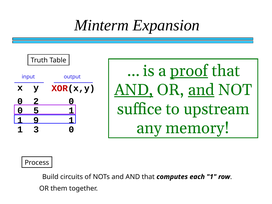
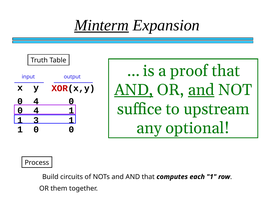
Minterm underline: none -> present
proof underline: present -> none
2 at (36, 101): 2 -> 4
5 at (36, 111): 5 -> 4
9: 9 -> 3
memory: memory -> optional
3 at (36, 130): 3 -> 0
